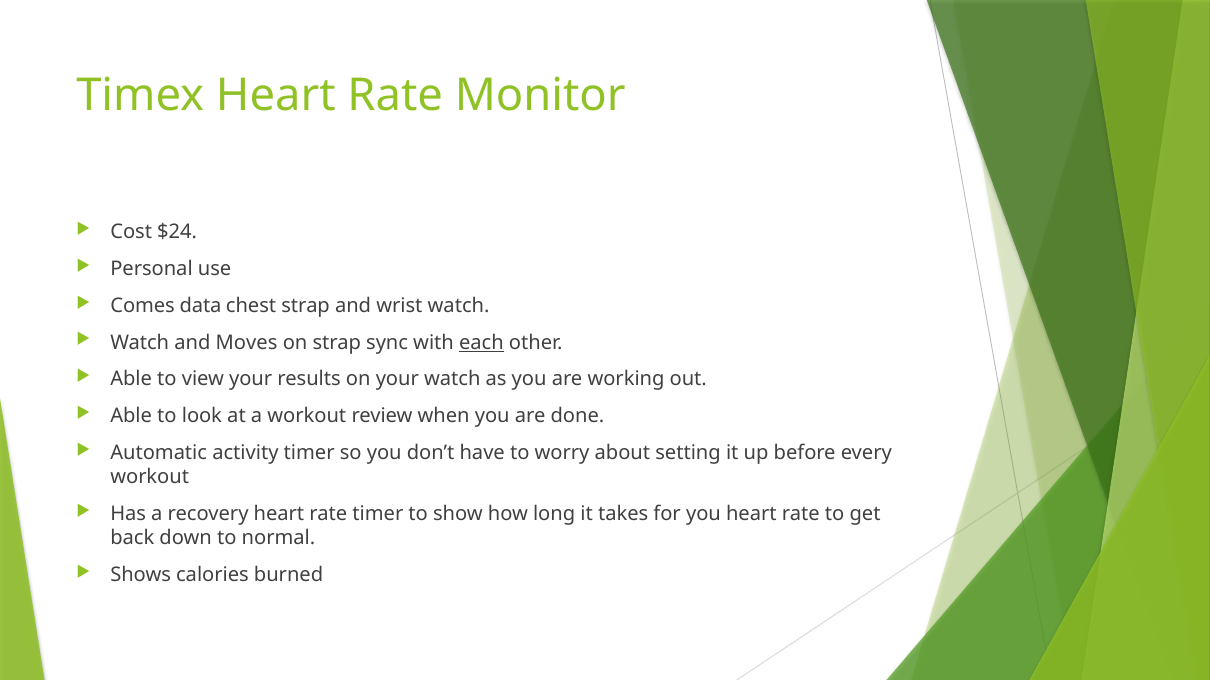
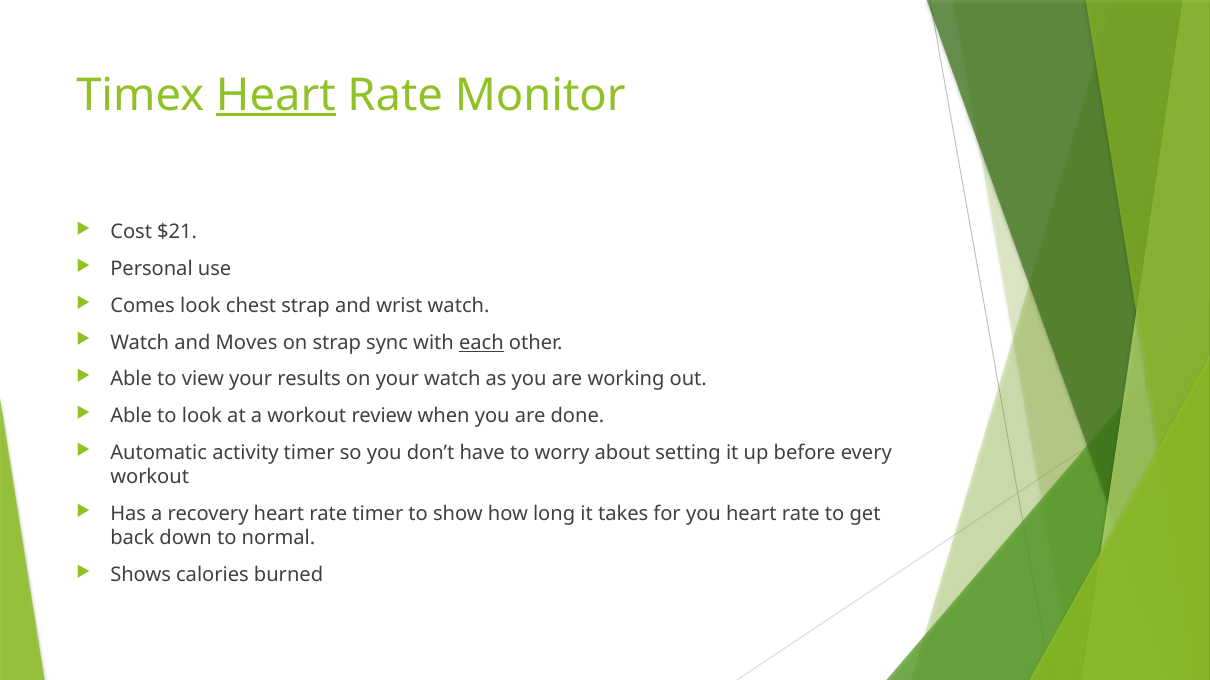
Heart at (276, 95) underline: none -> present
$24: $24 -> $21
Comes data: data -> look
